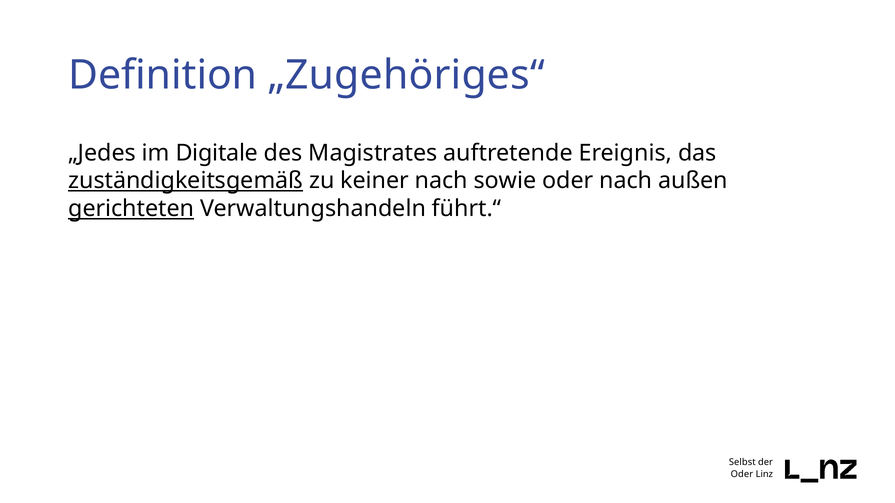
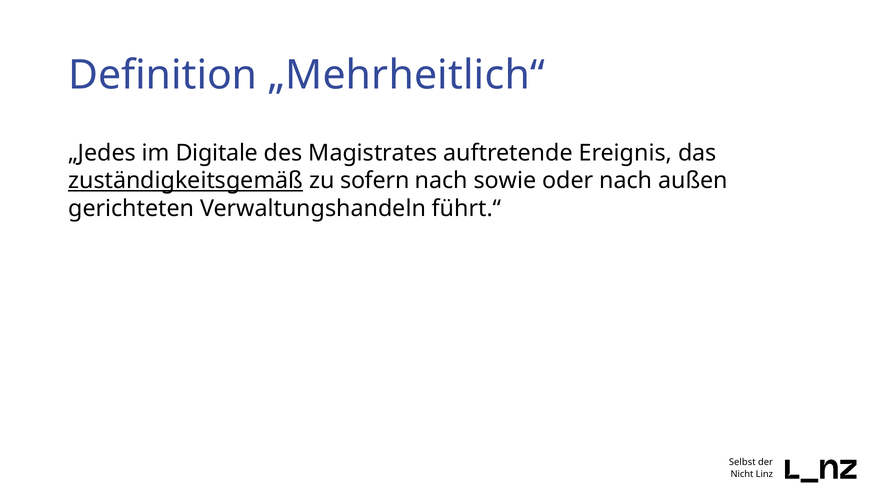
„Zugehöriges“: „Zugehöriges“ -> „Mehrheitlich“
keiner: keiner -> sofern
gerichteten underline: present -> none
Oder at (742, 474): Oder -> Nicht
